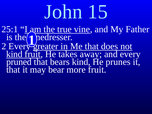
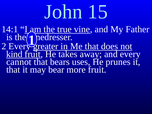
25:1: 25:1 -> 14:1
pruned: pruned -> cannot
bears kind: kind -> uses
